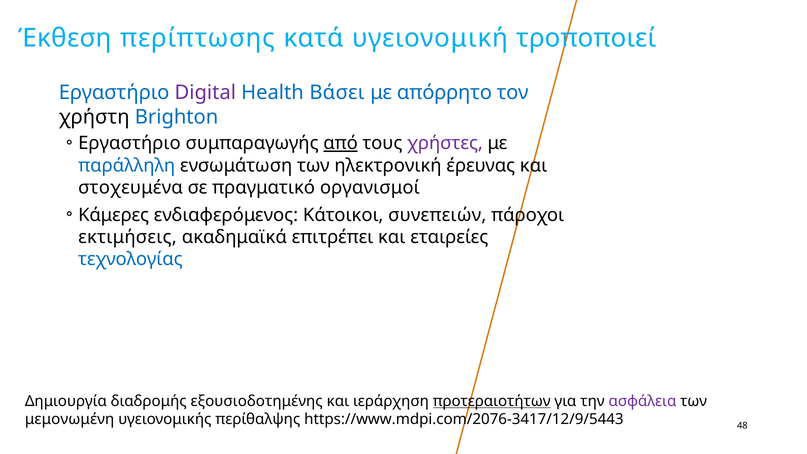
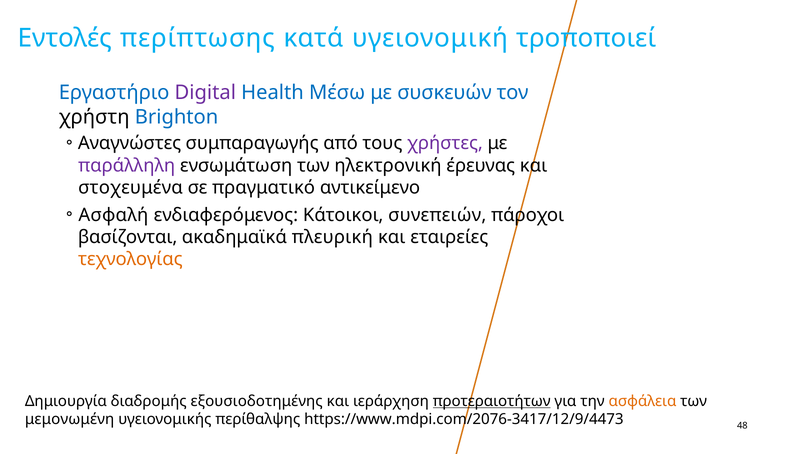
Έκθεση: Έκθεση -> Εντολές
Βάσει: Βάσει -> Μέσω
απόρρητο: απόρρητο -> συσκευών
Εργαστήριο at (129, 143): Εργαστήριο -> Αναγνώστες
από underline: present -> none
παράλληλη colour: blue -> purple
οργανισμοί: οργανισμοί -> αντικείμενο
Κάμερες: Κάμερες -> Ασφαλή
εκτιμήσεις: εκτιμήσεις -> βασίζονται
επιτρέπει: επιτρέπει -> πλευρική
τεχνολογίας colour: blue -> orange
ασφάλεια colour: purple -> orange
https://www.mdpi.com/2076-3417/12/9/5443: https://www.mdpi.com/2076-3417/12/9/5443 -> https://www.mdpi.com/2076-3417/12/9/4473
